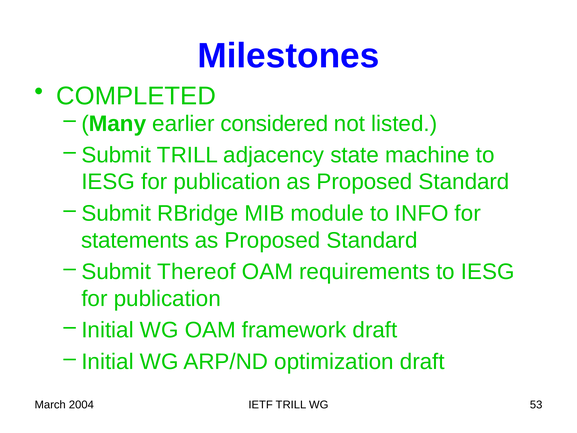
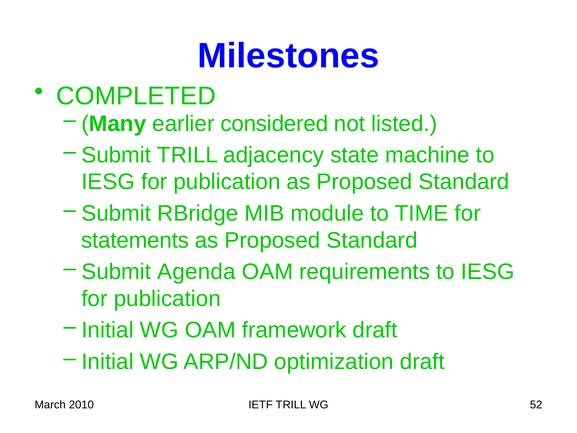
INFO: INFO -> TIME
Thereof: Thereof -> Agenda
2004: 2004 -> 2010
53: 53 -> 52
